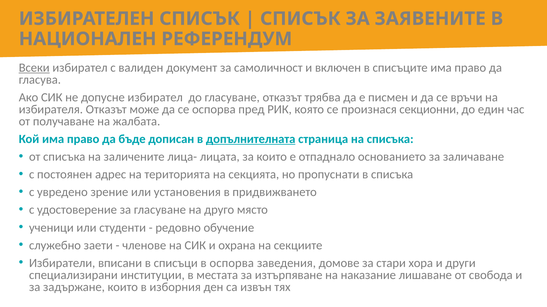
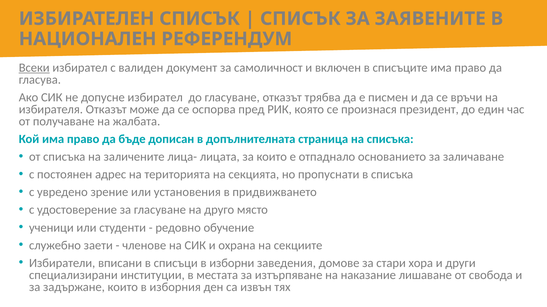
секционни: секционни -> президент
допълнителната underline: present -> none
в оспорва: оспорва -> изборни
